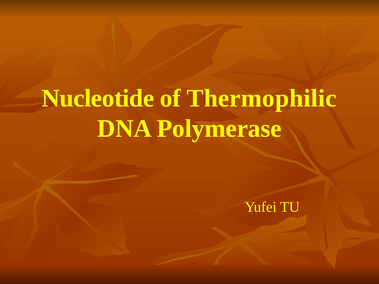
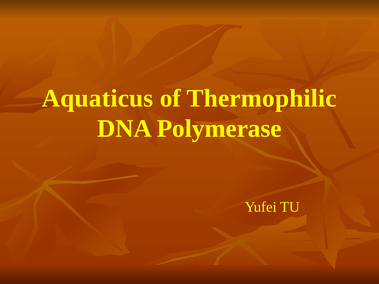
Nucleotide: Nucleotide -> Aquaticus
